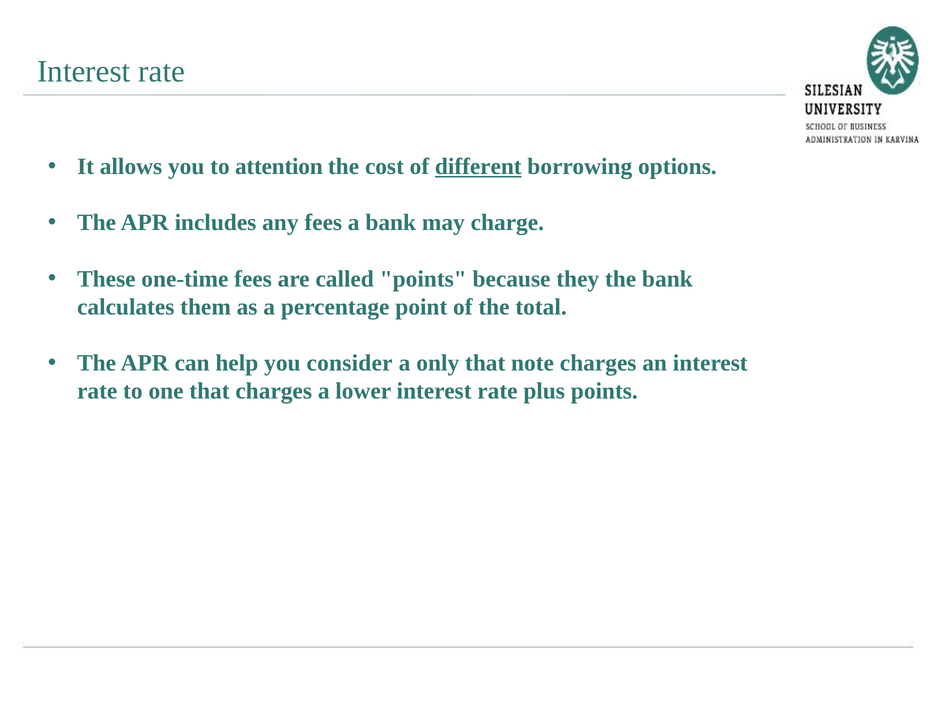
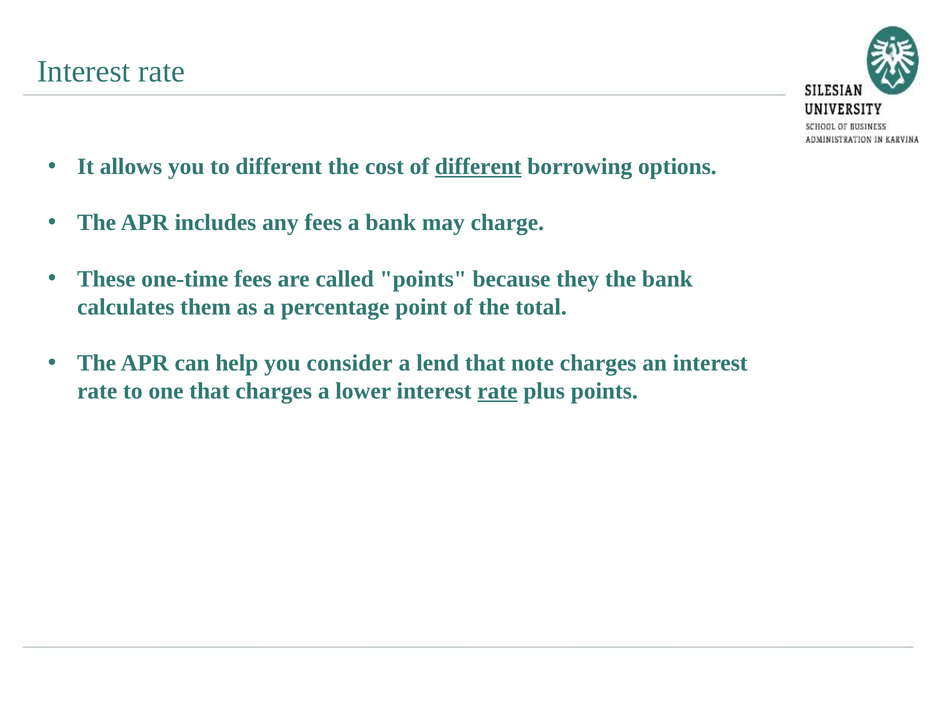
to attention: attention -> different
only: only -> lend
rate at (497, 391) underline: none -> present
